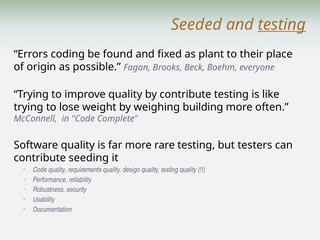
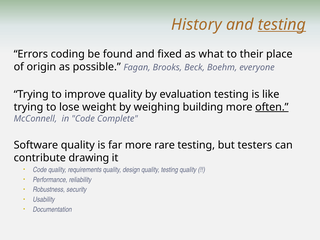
Seeded: Seeded -> History
plant: plant -> what
by contribute: contribute -> evaluation
often underline: none -> present
seeding: seeding -> drawing
